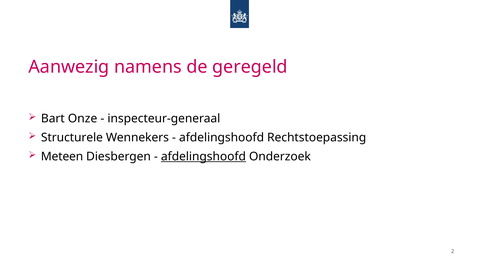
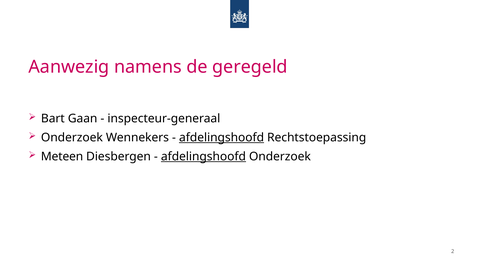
Onze: Onze -> Gaan
Structurele at (72, 138): Structurele -> Onderzoek
afdelingshoofd at (222, 138) underline: none -> present
